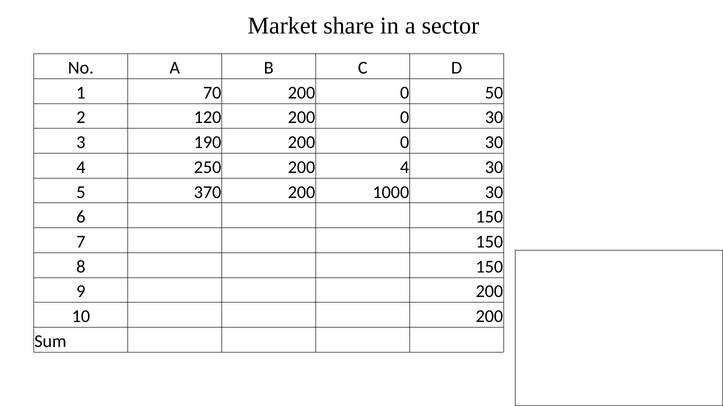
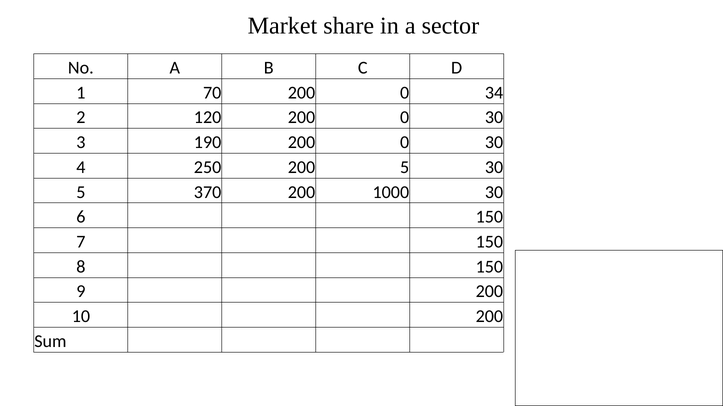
50: 50 -> 34
200 4: 4 -> 5
